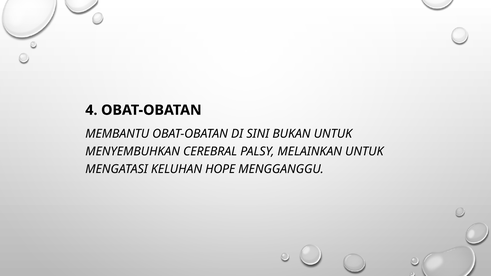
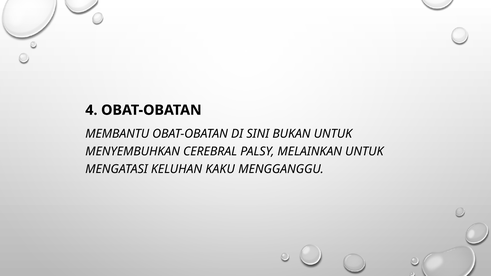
HOPE: HOPE -> KAKU
